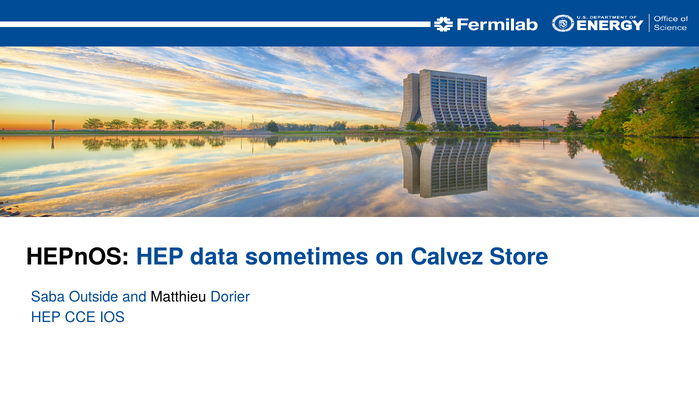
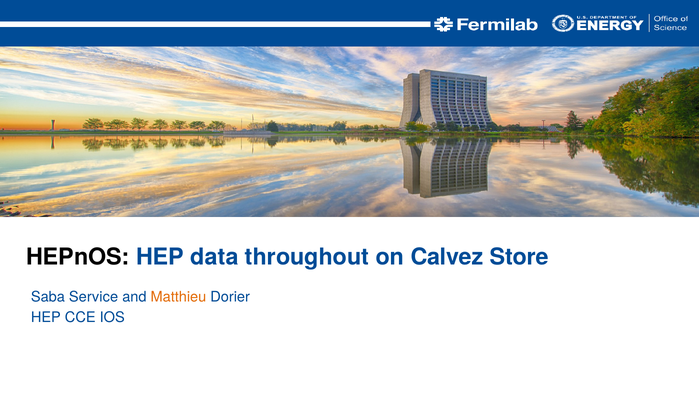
sometimes: sometimes -> throughout
Outside: Outside -> Service
Matthieu colour: black -> orange
